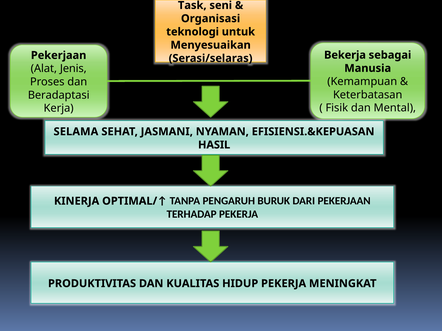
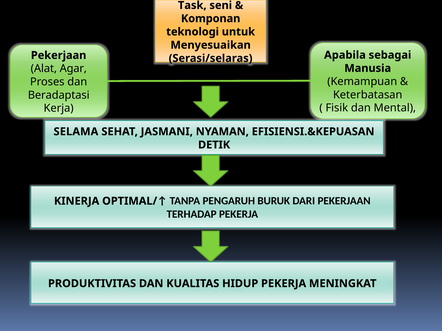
Organisasi: Organisasi -> Komponan
Bekerja: Bekerja -> Apabila
Jenis: Jenis -> Agar
HASIL: HASIL -> DETIK
